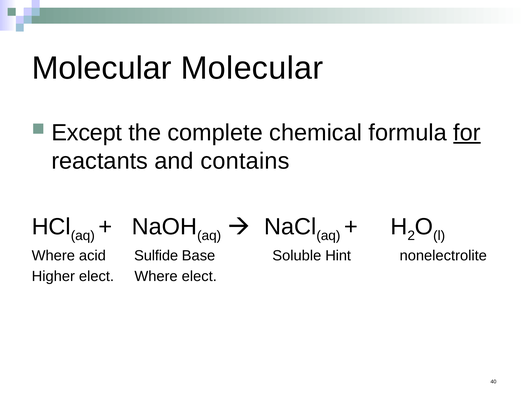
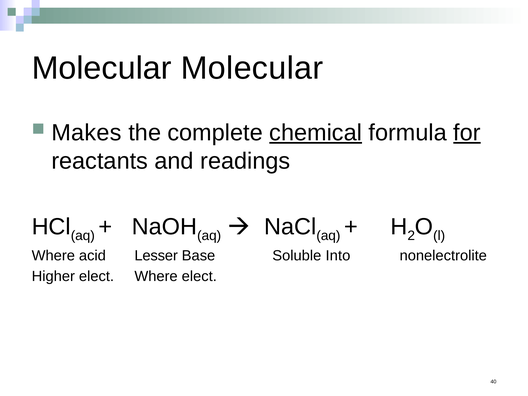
Except: Except -> Makes
chemical underline: none -> present
contains: contains -> readings
Sulfide: Sulfide -> Lesser
Hint: Hint -> Into
